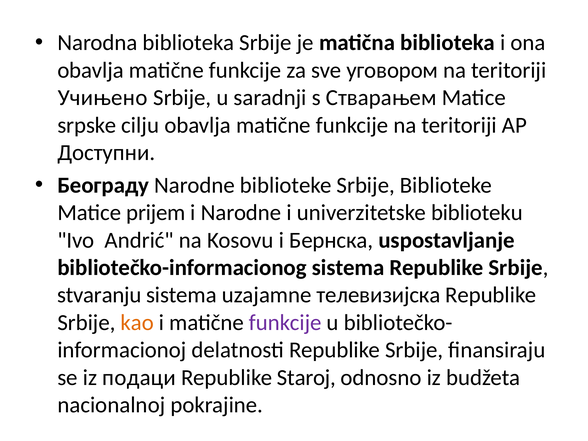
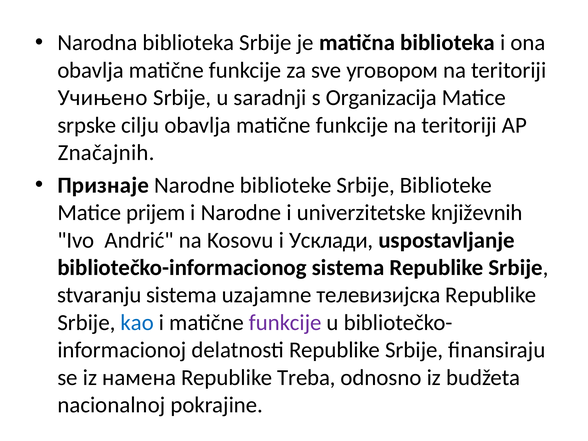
Стварањем: Стварањем -> Organizacija
Доступни: Доступни -> Značajnih
Београду: Београду -> Признаје
biblioteku: biblioteku -> književnih
Бернска: Бернска -> Усклади
kao colour: orange -> blue
подаци: подаци -> намена
Staroj: Staroj -> Treba
